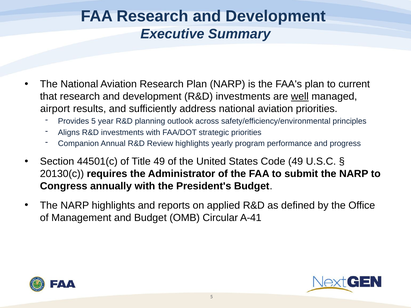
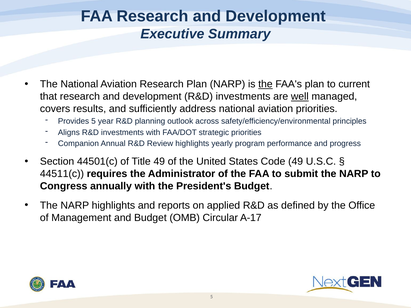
the at (265, 84) underline: none -> present
airport: airport -> covers
20130(c: 20130(c -> 44511(c
A-41: A-41 -> A-17
